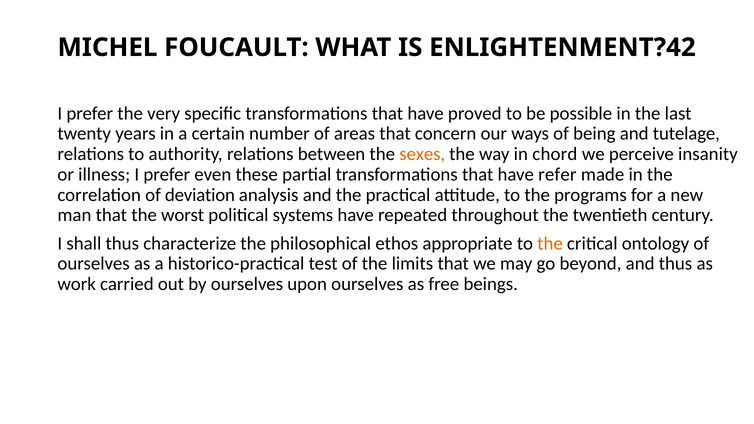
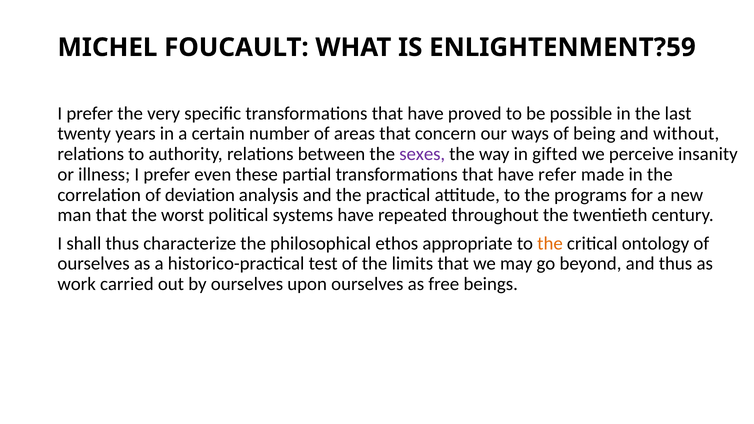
ENLIGHTENMENT?42: ENLIGHTENMENT?42 -> ENLIGHTENMENT?59
tutelage: tutelage -> without
sexes colour: orange -> purple
chord: chord -> gifted
